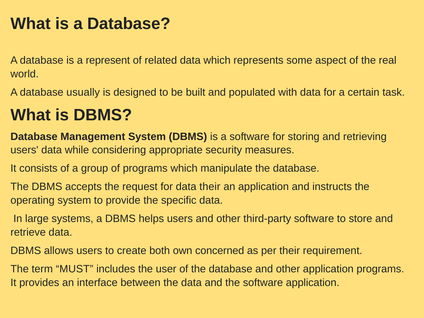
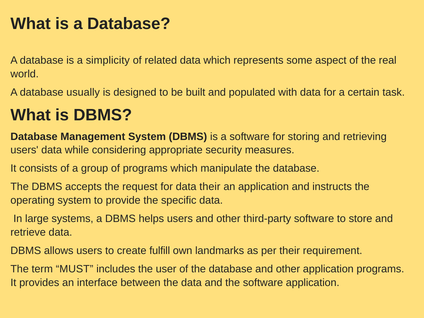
represent: represent -> simplicity
both: both -> fulfill
concerned: concerned -> landmarks
